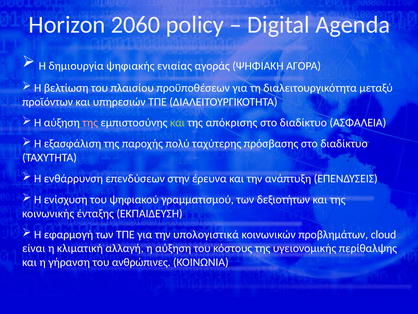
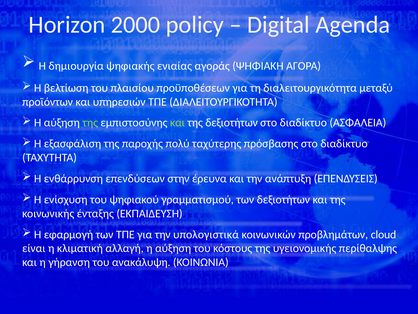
2060: 2060 -> 2000
της at (90, 123) colour: pink -> light green
της απόκρισης: απόκρισης -> δεξιοτήτων
ανθρώπινες: ανθρώπινες -> ανακάλυψη
